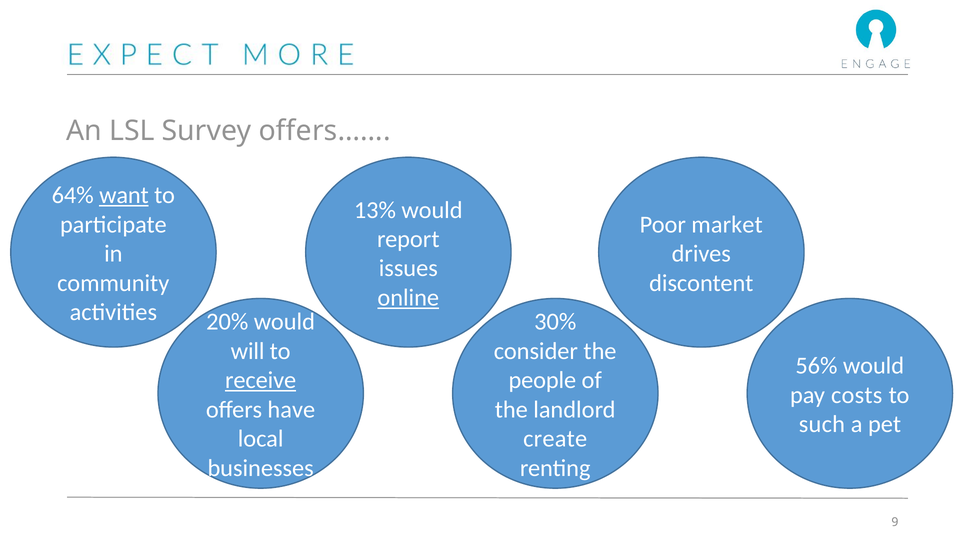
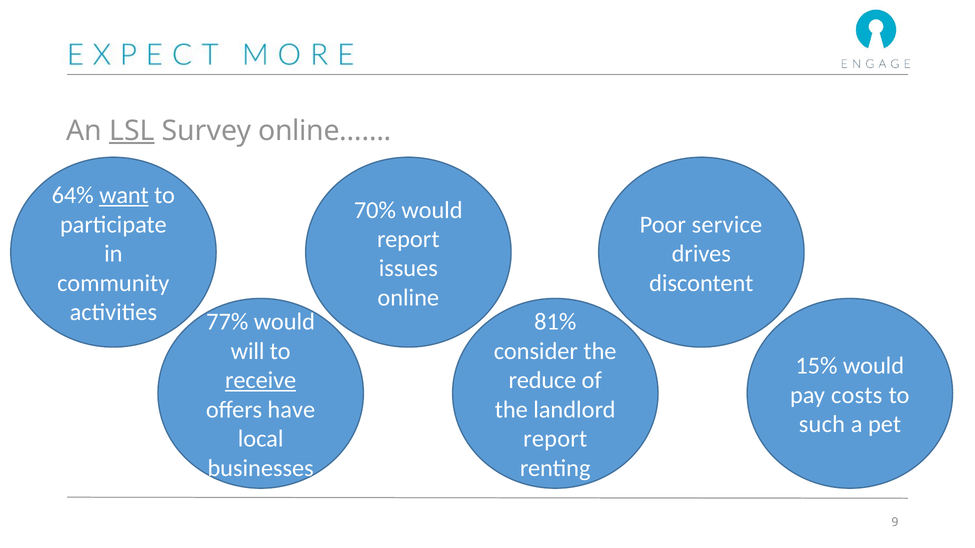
LSL underline: none -> present
offers……: offers…… -> online……
13%: 13% -> 70%
market: market -> service
online underline: present -> none
20%: 20% -> 77%
30%: 30% -> 81%
56%: 56% -> 15%
people: people -> reduce
create at (555, 439): create -> report
